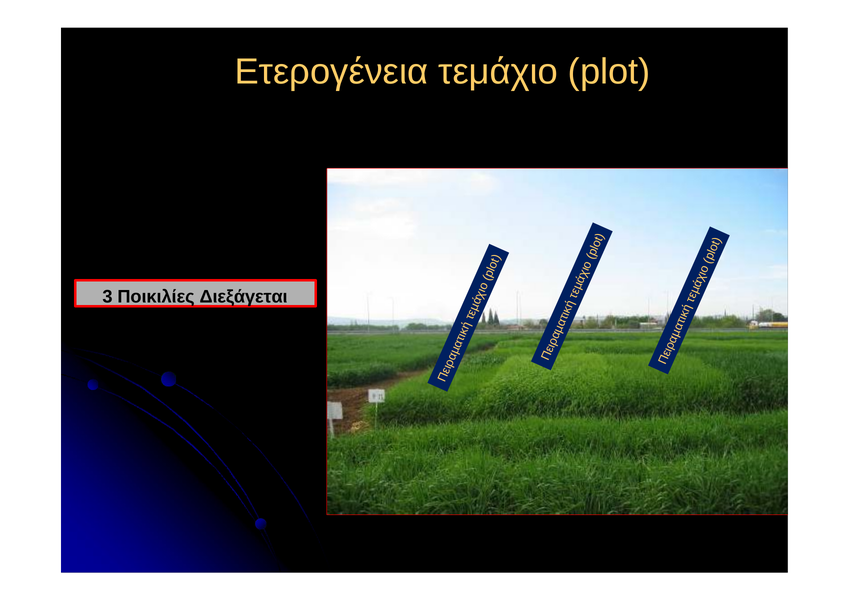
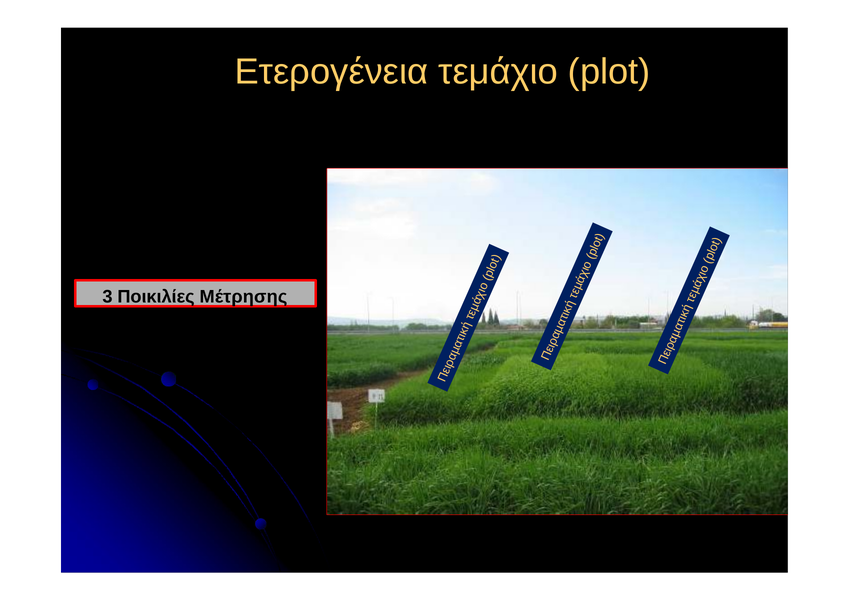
Διεξάγεται: Διεξάγεται -> Μέτρησης
